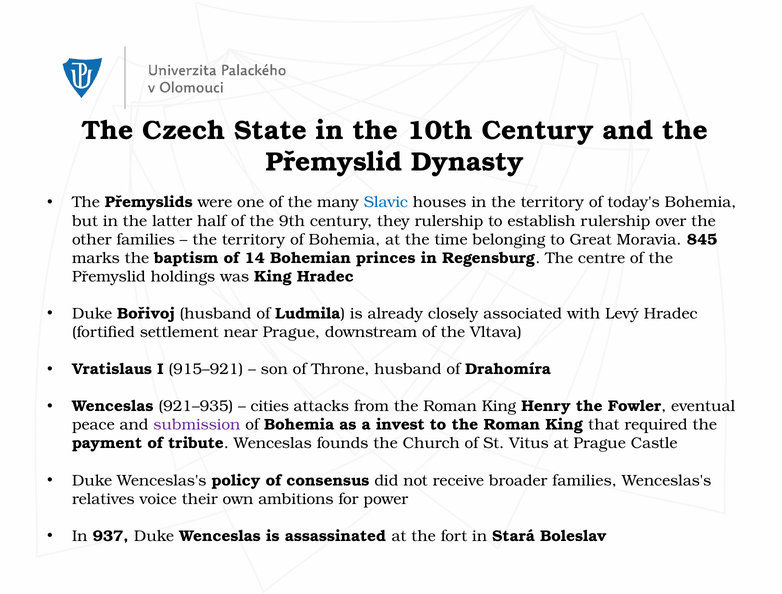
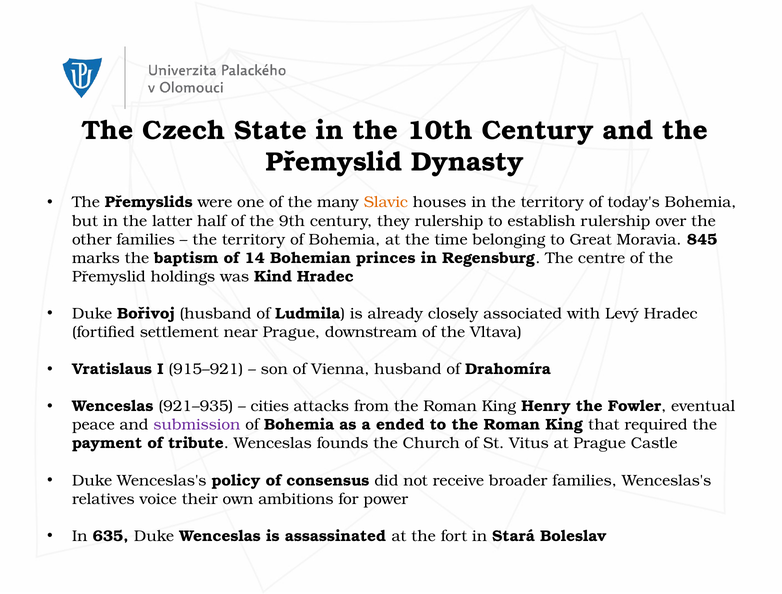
Slavic colour: blue -> orange
was King: King -> Kind
Throne: Throne -> Vienna
invest: invest -> ended
937: 937 -> 635
